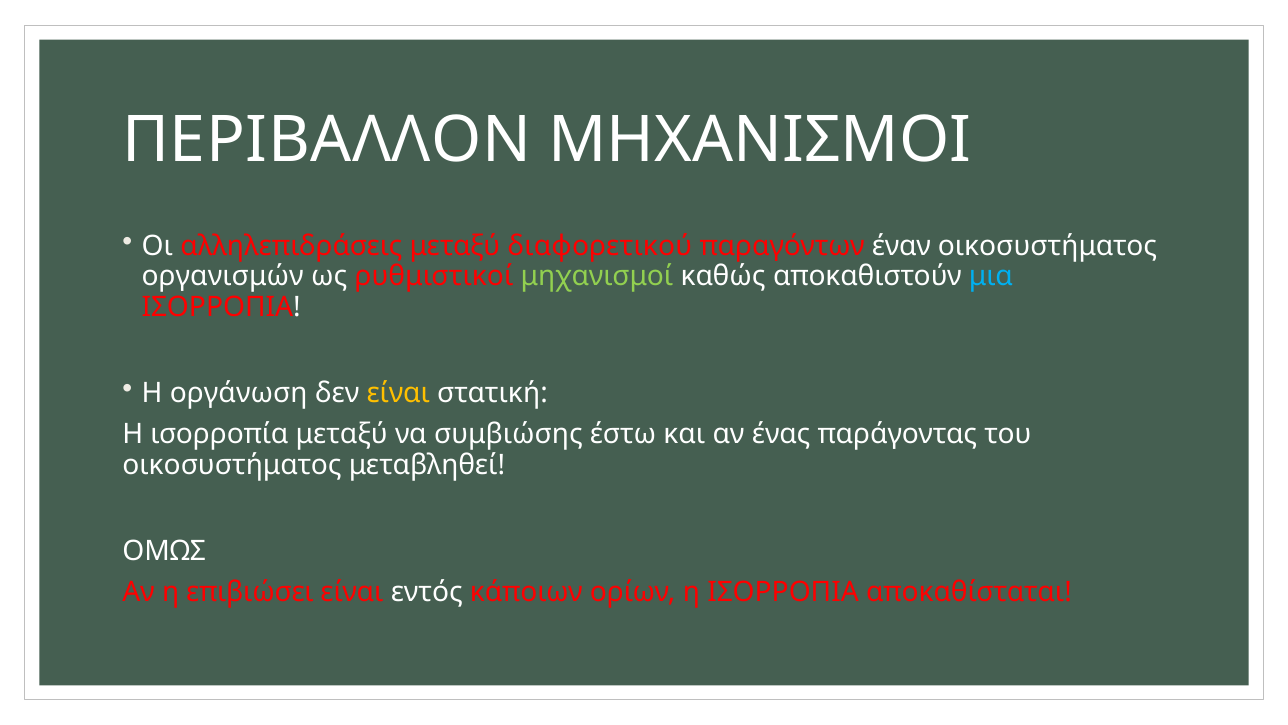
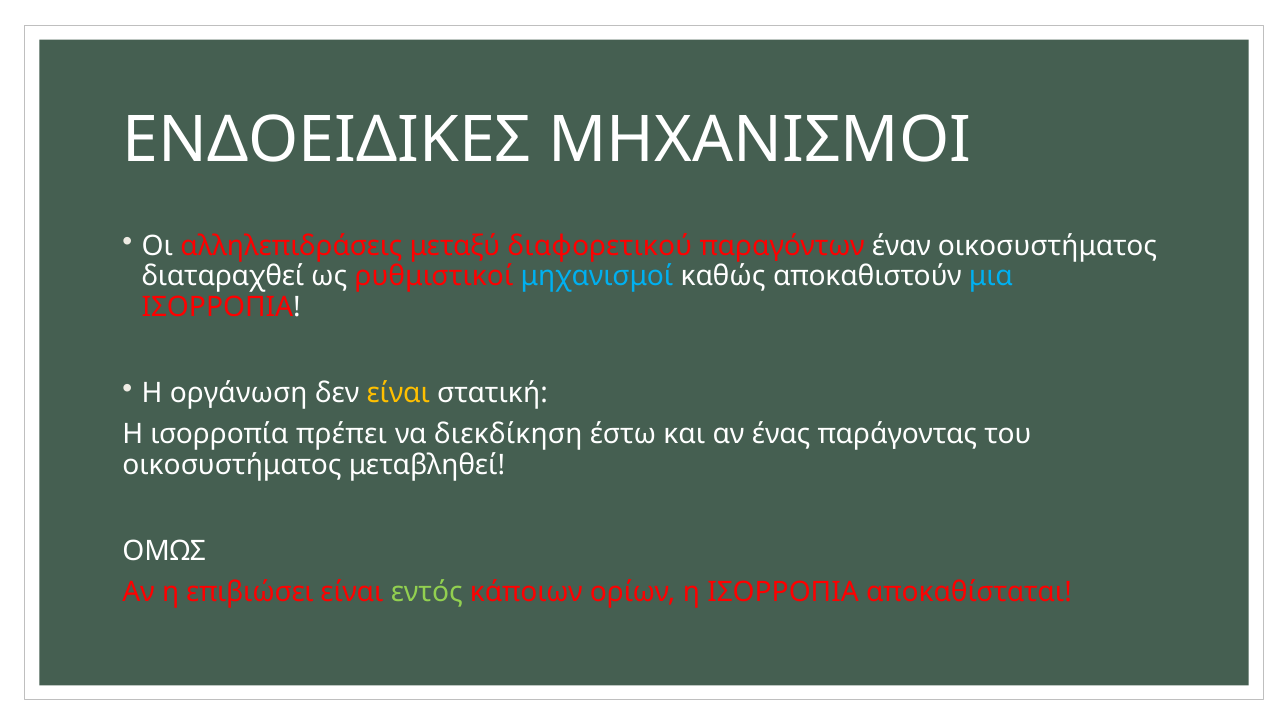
ΠΕΡΙΒΑΛΛΟΝ: ΠΕΡΙΒΑΛΛΟΝ -> ΕΝΔΟΕΙΔΙΚΕΣ
οργανισμών: οργανισμών -> διαταραχθεί
μηχανισμοί colour: light green -> light blue
ισορροπία μεταξύ: μεταξύ -> πρέπει
συμβιώσης: συμβιώσης -> διεκδίκηση
εντός colour: white -> light green
